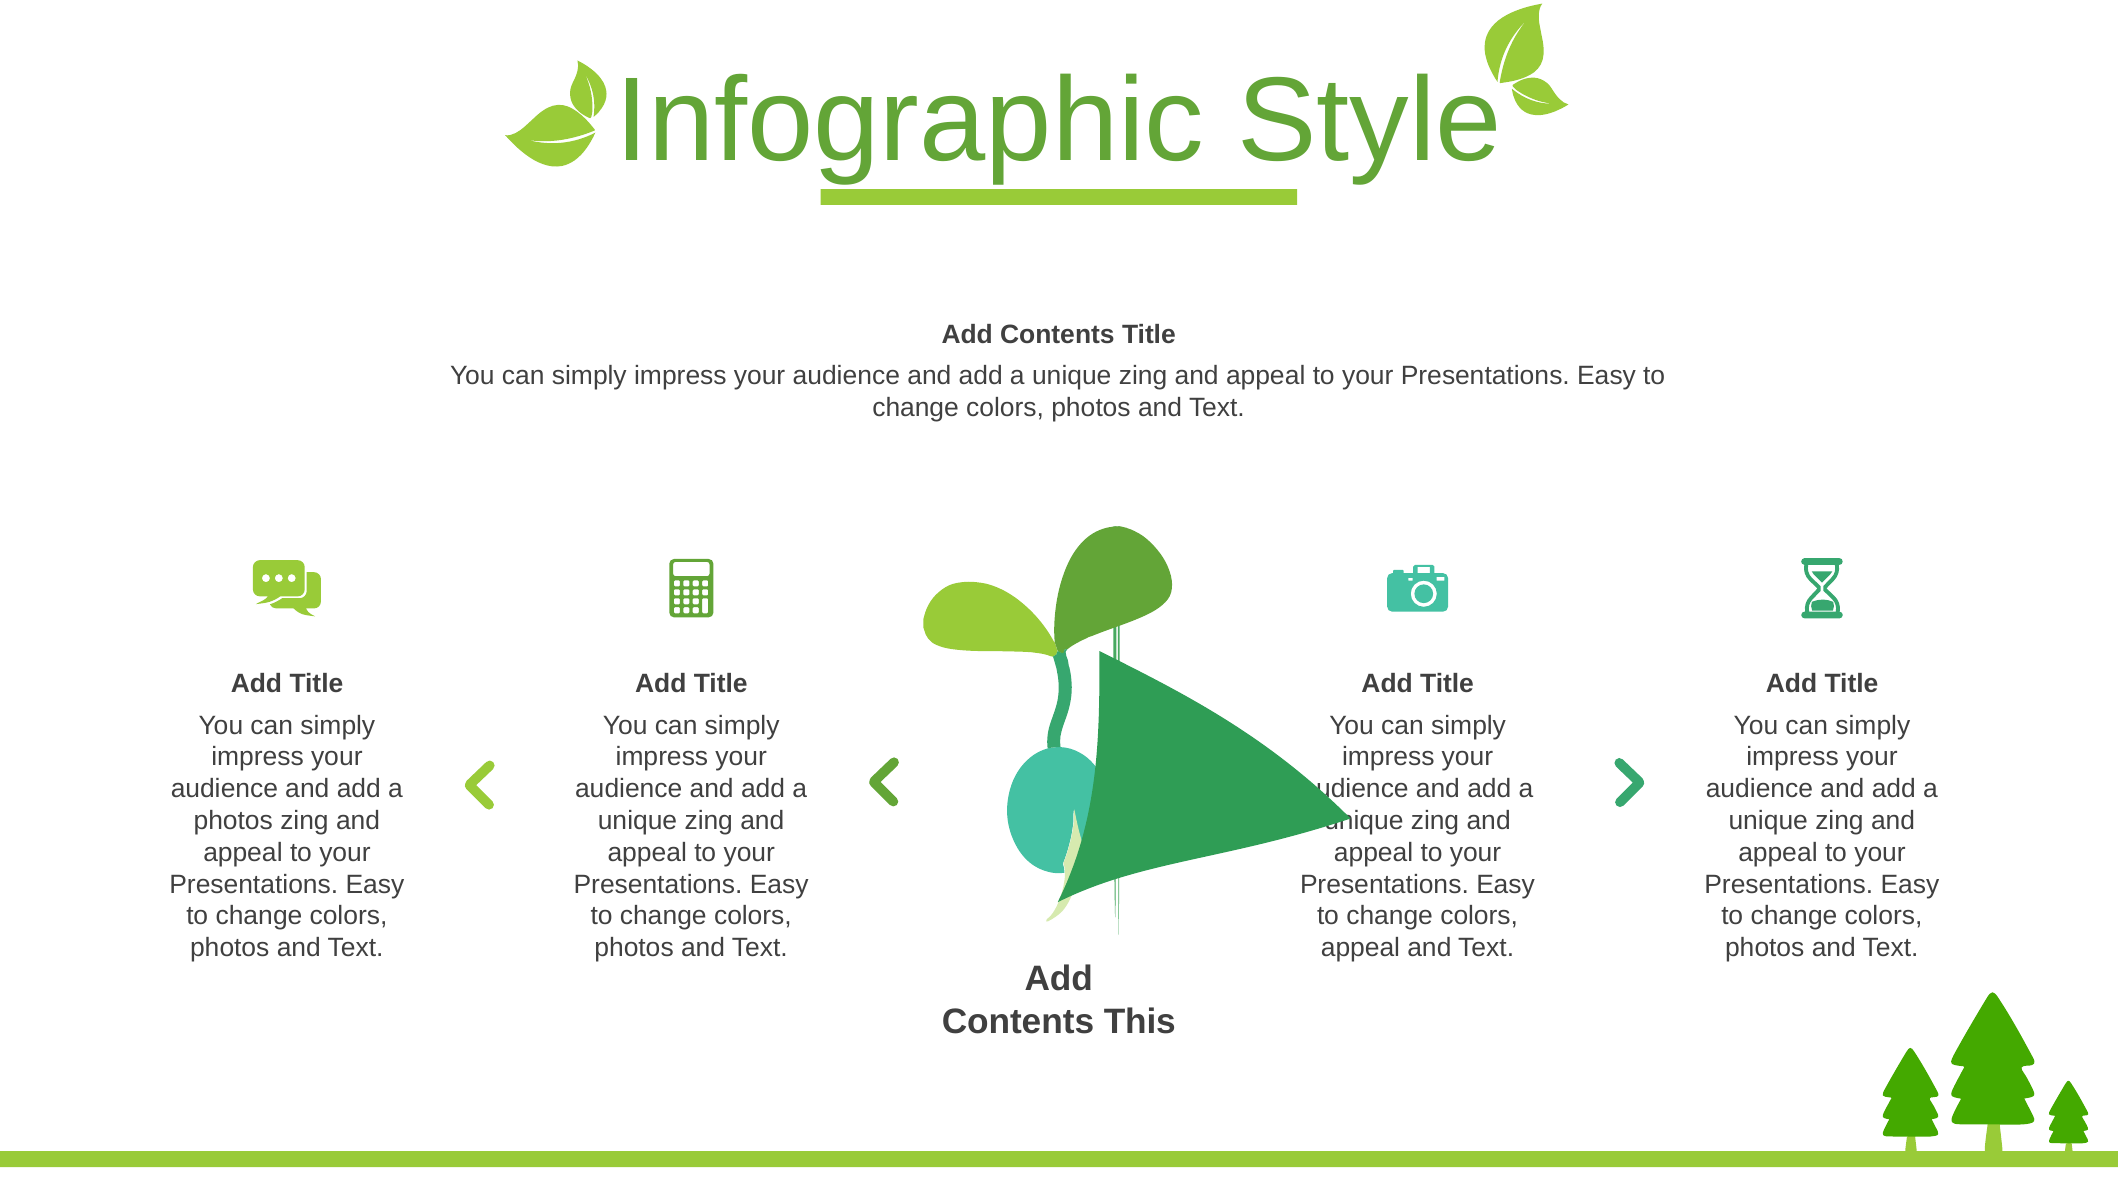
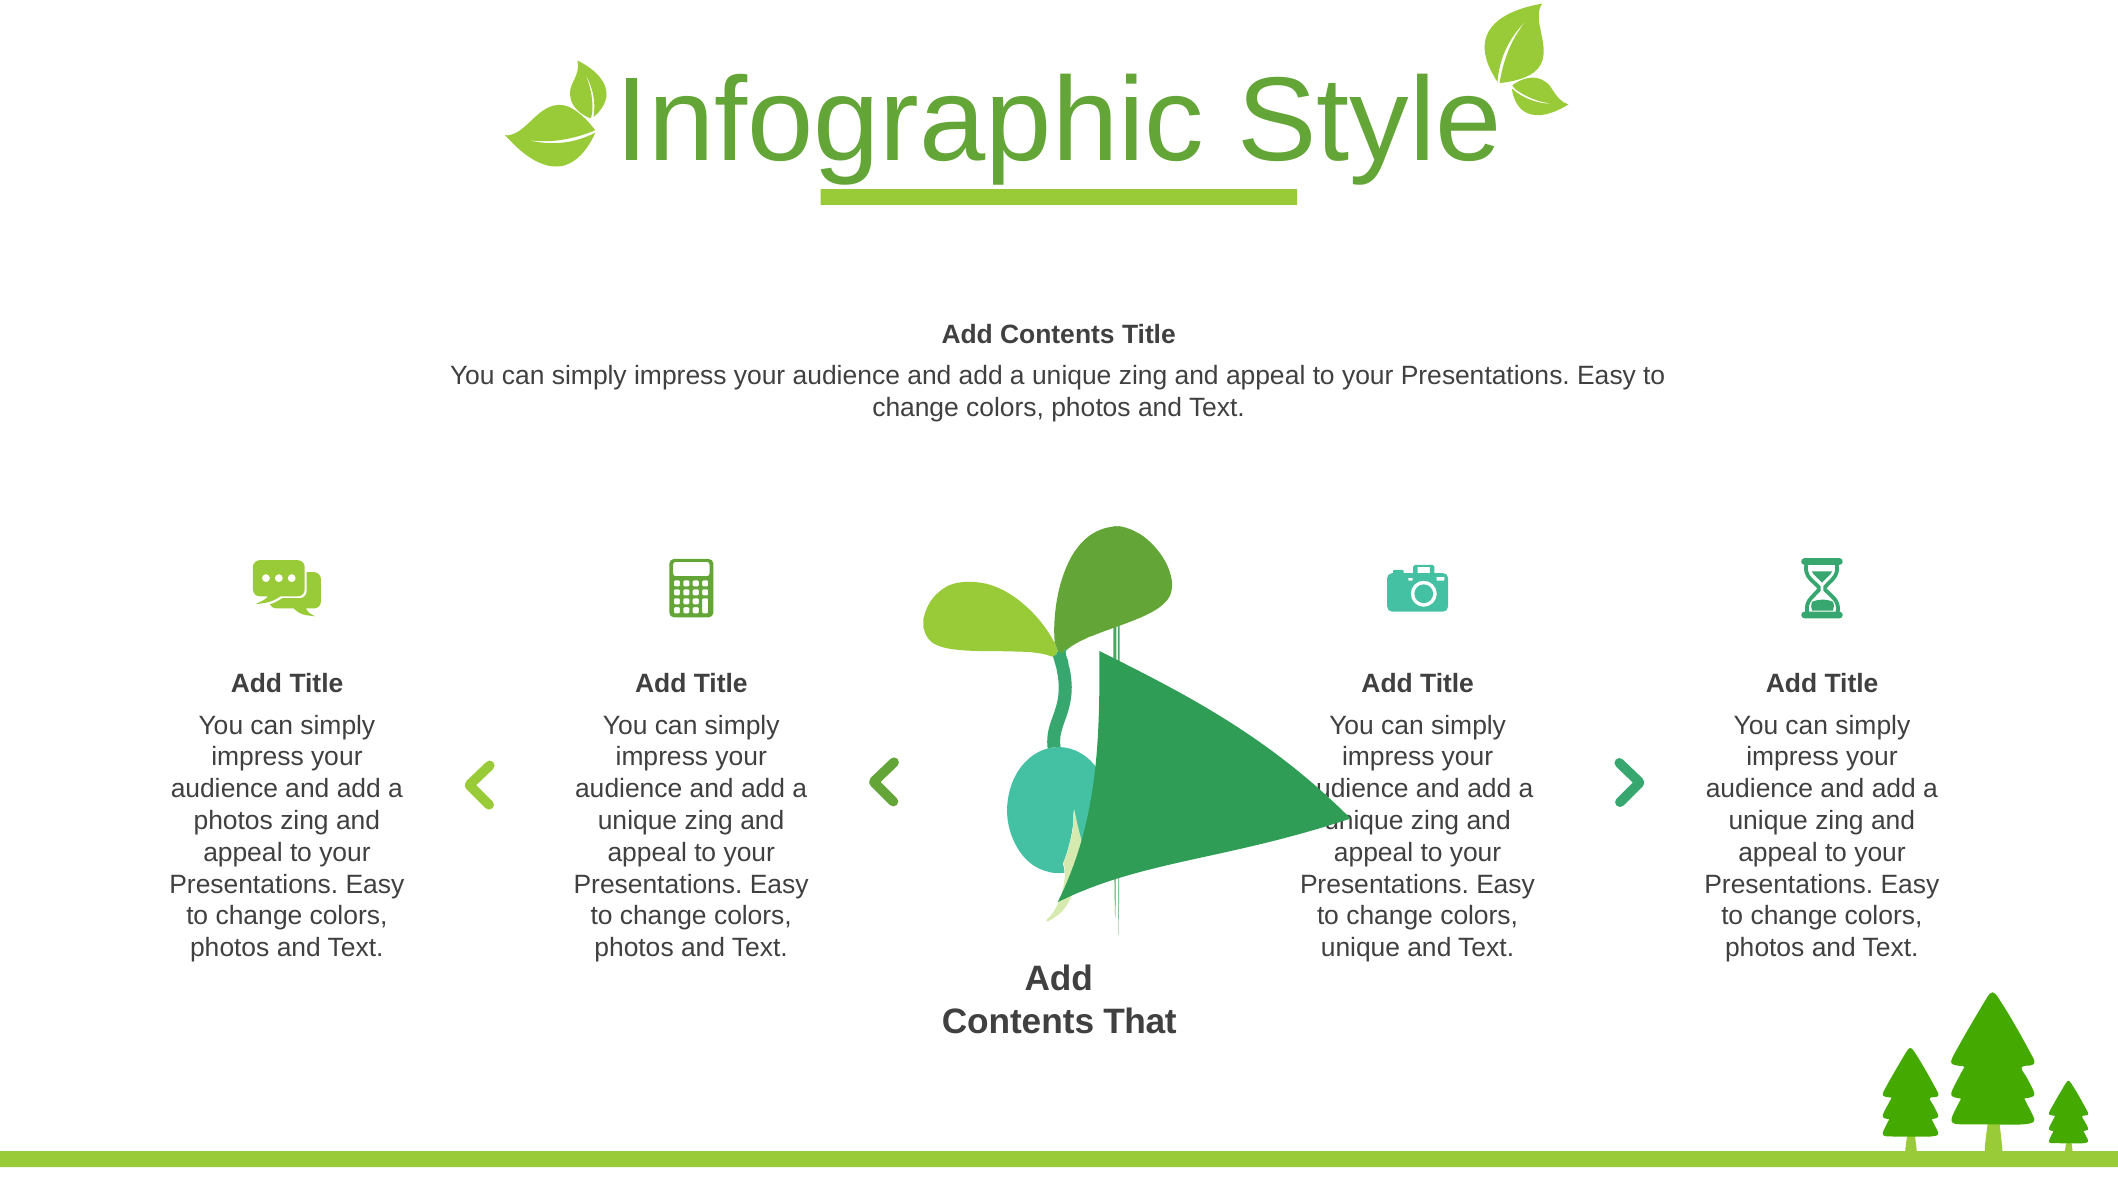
appeal at (1360, 947): appeal -> unique
This: This -> That
